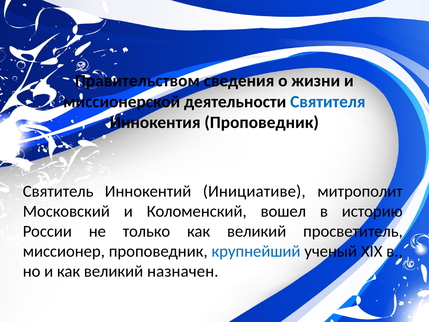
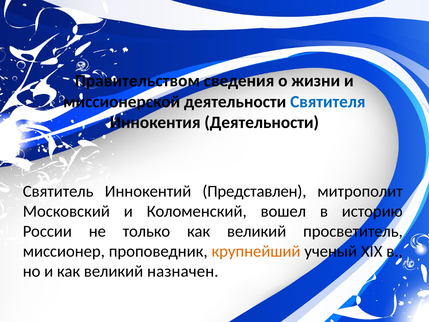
Иннокентия Проповедник: Проповедник -> Деятельности
Инициативе: Инициативе -> Представлен
крупнейший colour: blue -> orange
